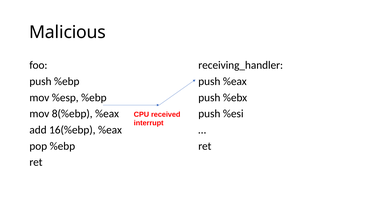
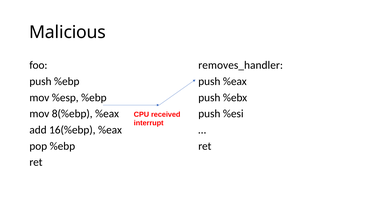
receiving_handler: receiving_handler -> removes_handler
